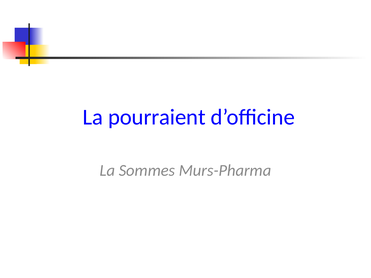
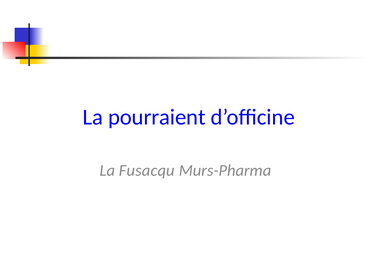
Sommes: Sommes -> Fusacqu
